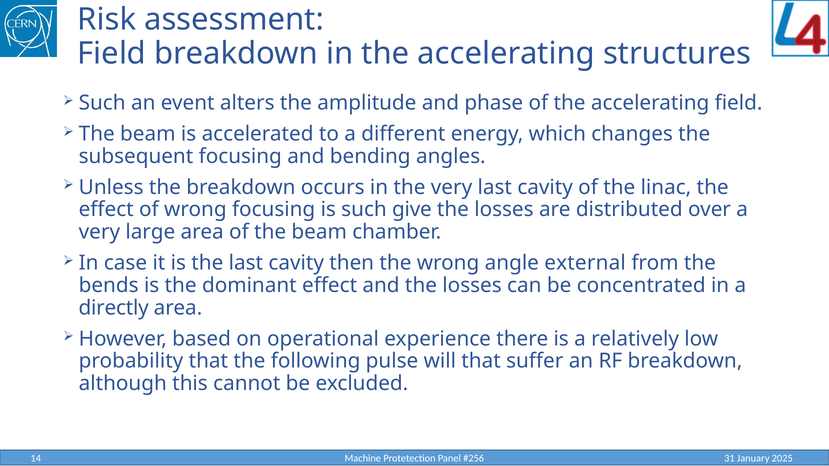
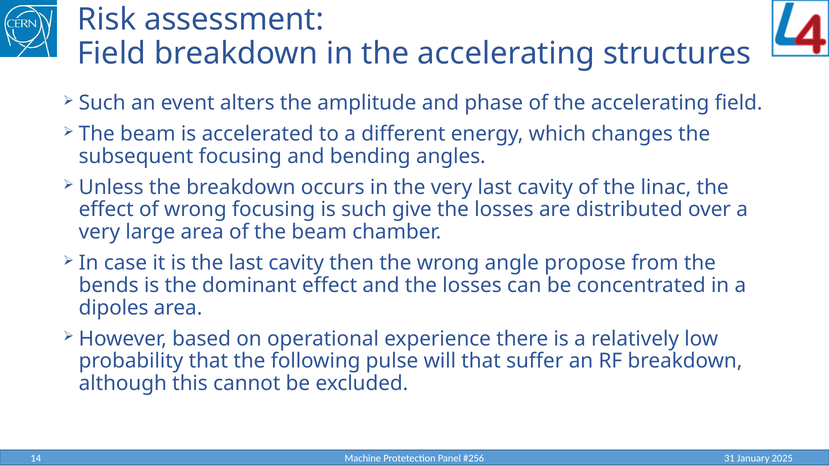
external: external -> propose
directly: directly -> dipoles
